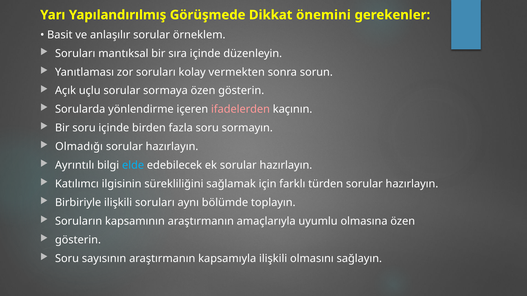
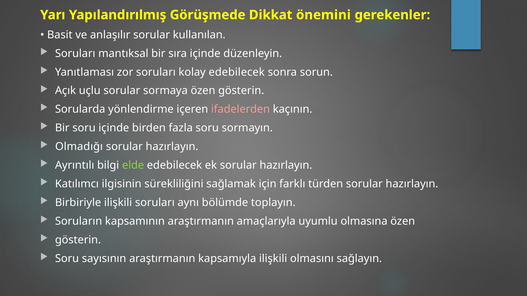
örneklem: örneklem -> kullanılan
kolay vermekten: vermekten -> edebilecek
elde colour: light blue -> light green
